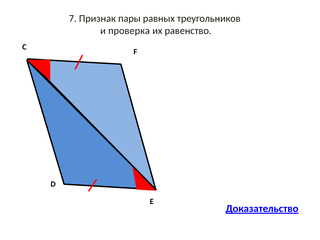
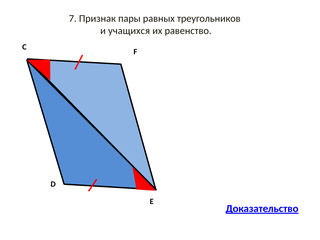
проверка: проверка -> учащихся
